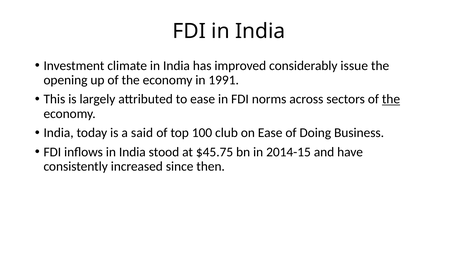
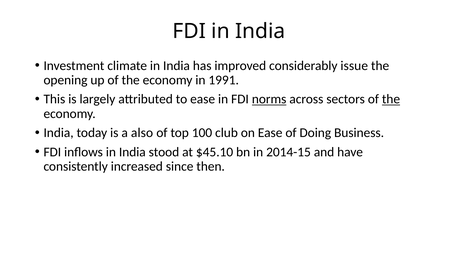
norms underline: none -> present
said: said -> also
$45.75: $45.75 -> $45.10
